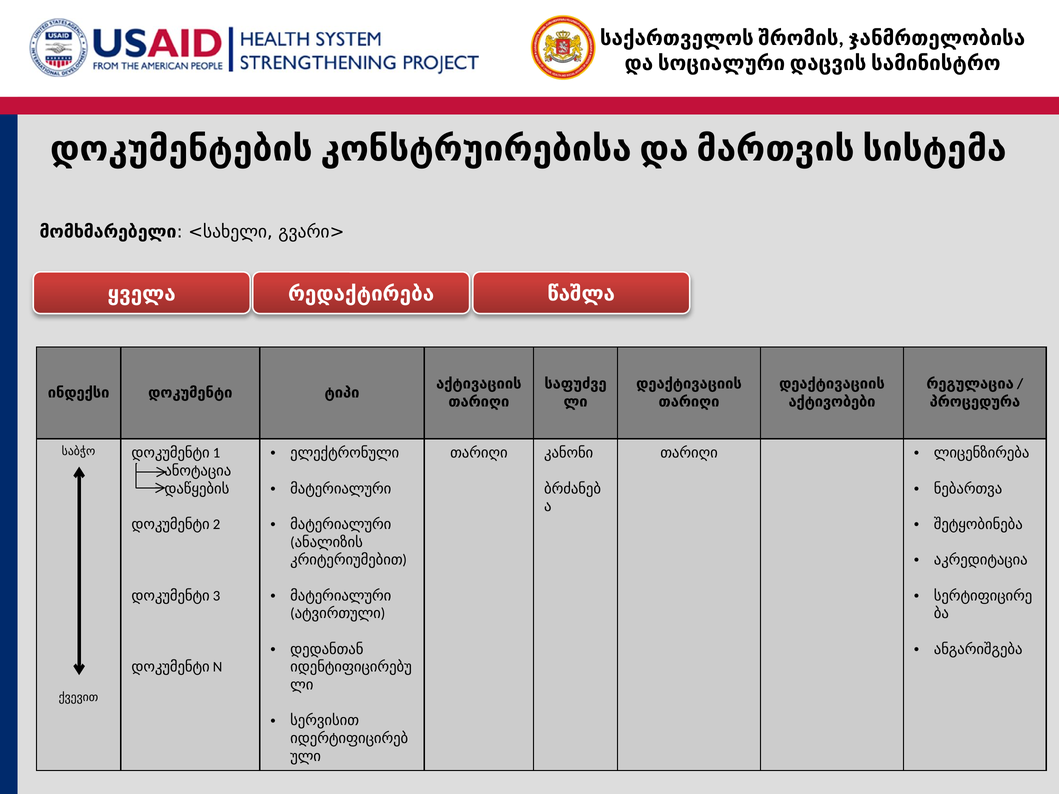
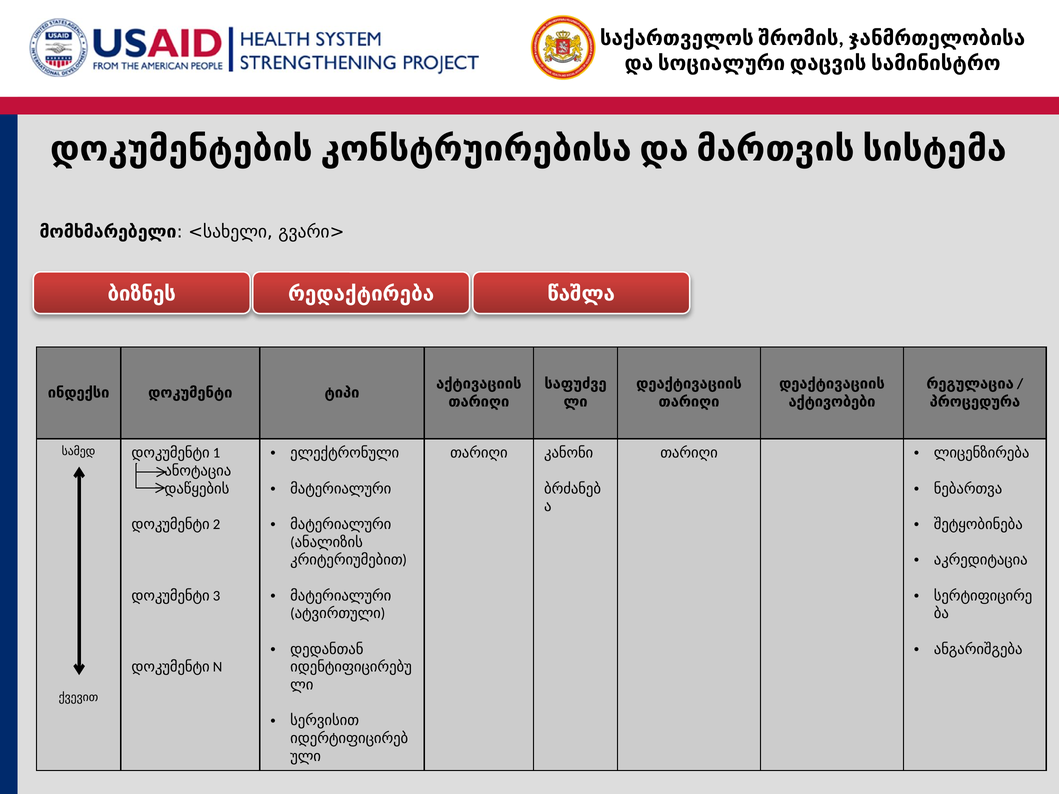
ყველა: ყველა -> ბიზნეს
საბჭო: საბჭო -> სამედ
